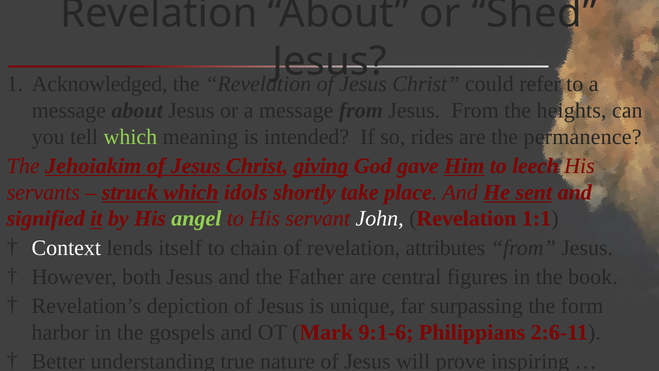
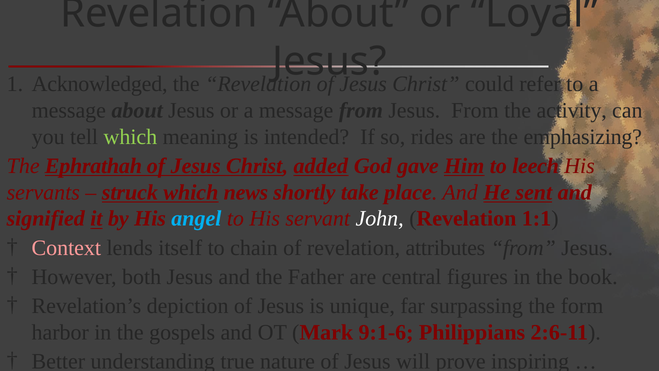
Shed: Shed -> Loyal
heights: heights -> activity
permanence: permanence -> emphasizing
Jehoiakim: Jehoiakim -> Ephrathah
giving: giving -> added
idols: idols -> news
angel colour: light green -> light blue
Context colour: white -> pink
